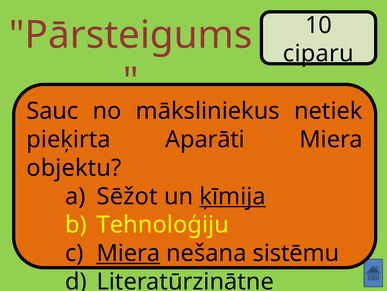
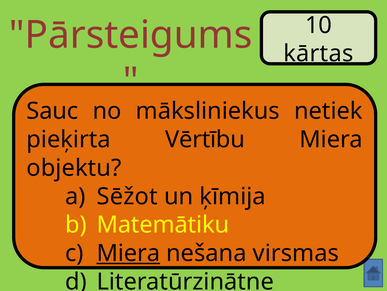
ciparu: ciparu -> kārtas
Aparāti: Aparāti -> Vērtību
ķīmija underline: present -> none
Tehnoloģiju: Tehnoloģiju -> Matemātiku
sistēmu: sistēmu -> virsmas
